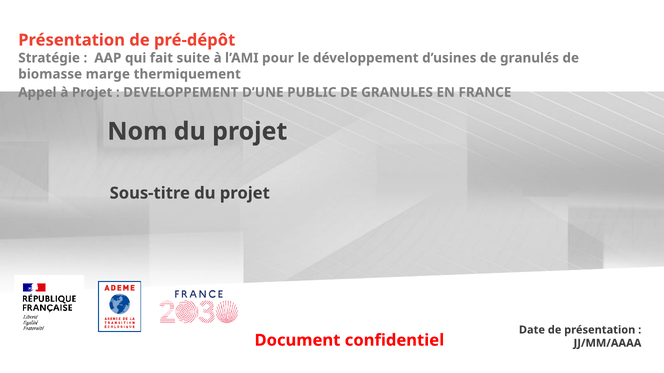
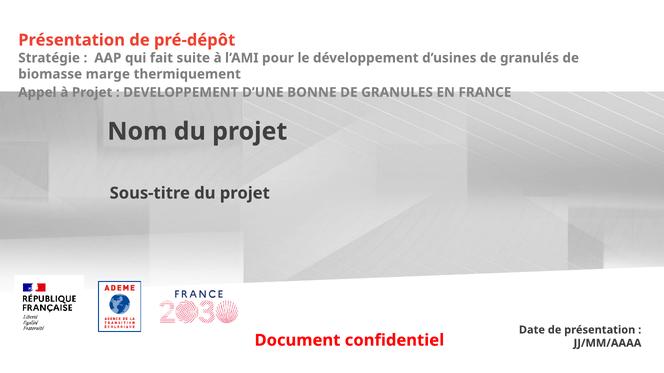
PUBLIC: PUBLIC -> BONNE
